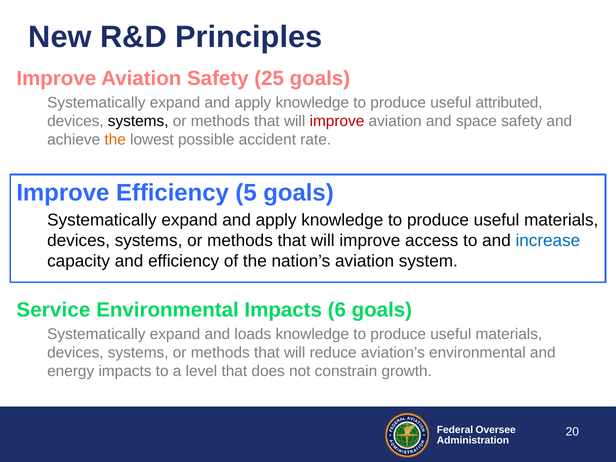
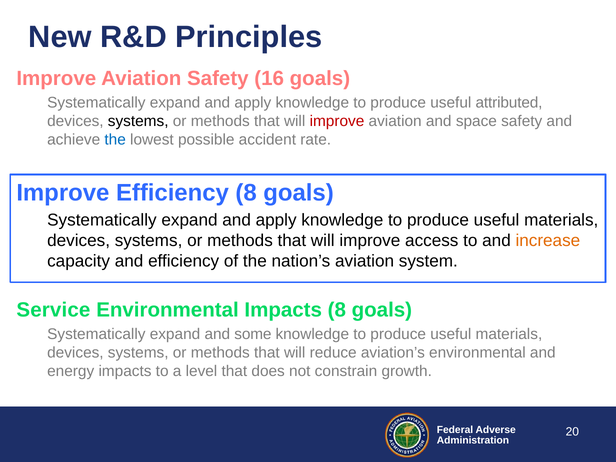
25: 25 -> 16
the at (115, 140) colour: orange -> blue
Efficiency 5: 5 -> 8
increase colour: blue -> orange
Impacts 6: 6 -> 8
loads: loads -> some
Oversee: Oversee -> Adverse
